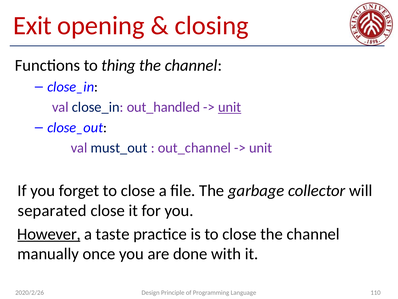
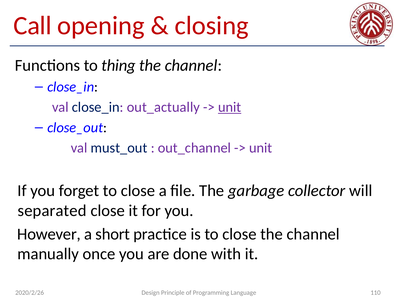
Exit: Exit -> Call
out_handled: out_handled -> out_actually
However underline: present -> none
taste: taste -> short
